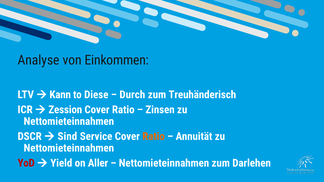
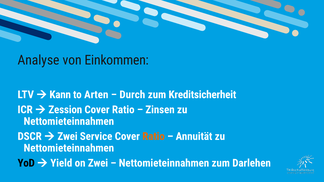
Diese: Diese -> Arten
Treuhänderisch: Treuhänderisch -> Kreditsicherheit
Sind at (67, 137): Sind -> Zwei
YoD colour: red -> black
on Aller: Aller -> Zwei
